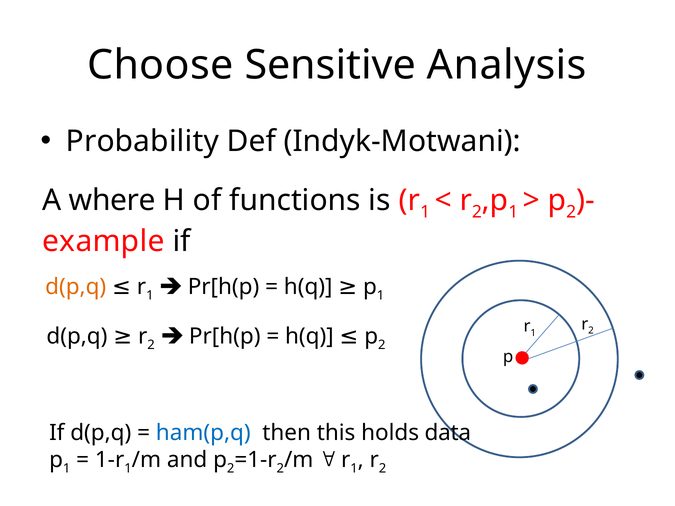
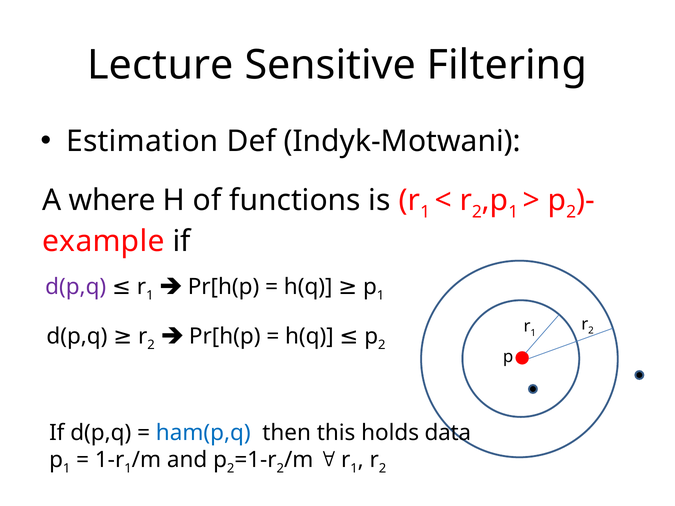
Choose: Choose -> Lecture
Analysis: Analysis -> Filtering
Probability: Probability -> Estimation
d(p,q at (76, 287) colour: orange -> purple
